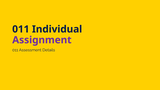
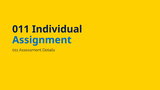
Assignment colour: purple -> blue
